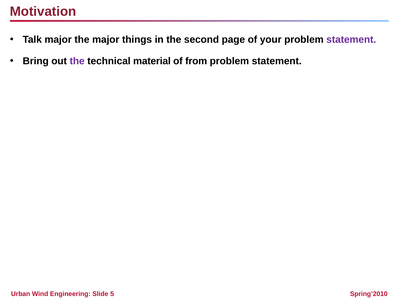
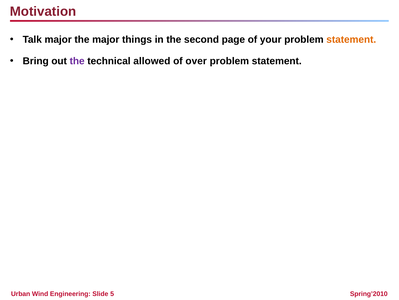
statement at (351, 40) colour: purple -> orange
material: material -> allowed
from: from -> over
